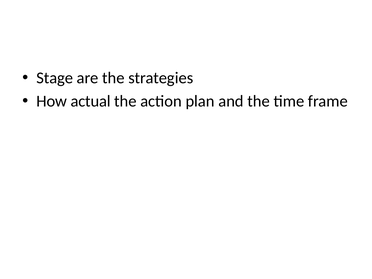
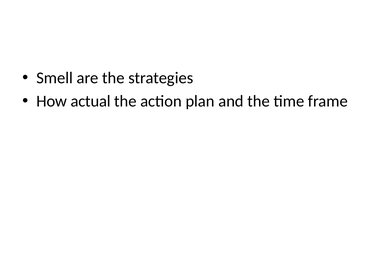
Stage: Stage -> Smell
